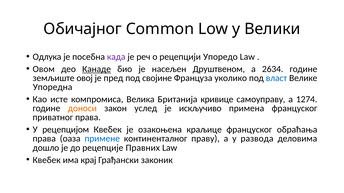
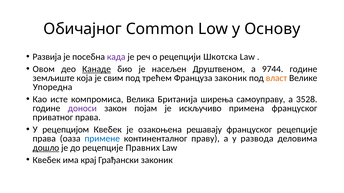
Велики: Велики -> Основу
Одлука: Одлука -> Развија
Упоредо: Упоредо -> Шкотска
2634: 2634 -> 9744
овој: овој -> која
пред: пред -> свим
својине: својине -> трећем
Француза уколико: уколико -> законик
власт colour: blue -> orange
кривице: кривице -> ширења
1274: 1274 -> 3528
доноси colour: orange -> purple
услед: услед -> појам
краљице: краљице -> решавају
француског обраћања: обраћања -> рецепције
дошло underline: none -> present
